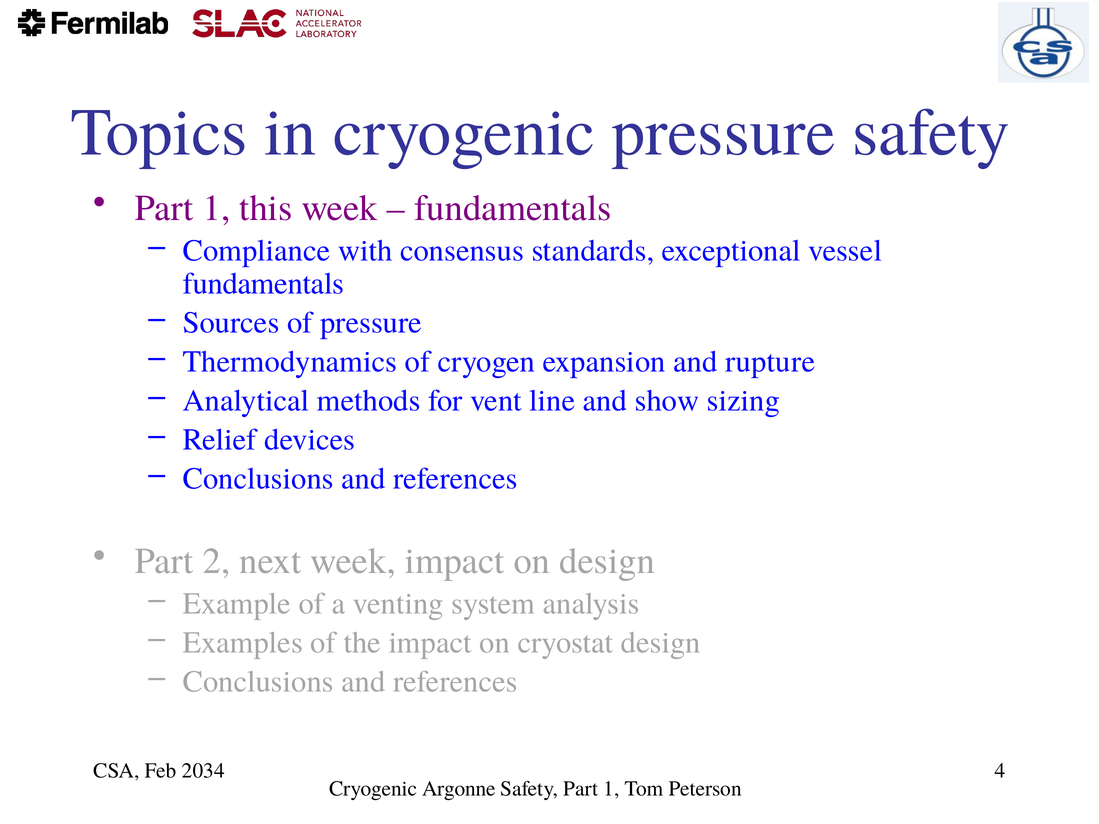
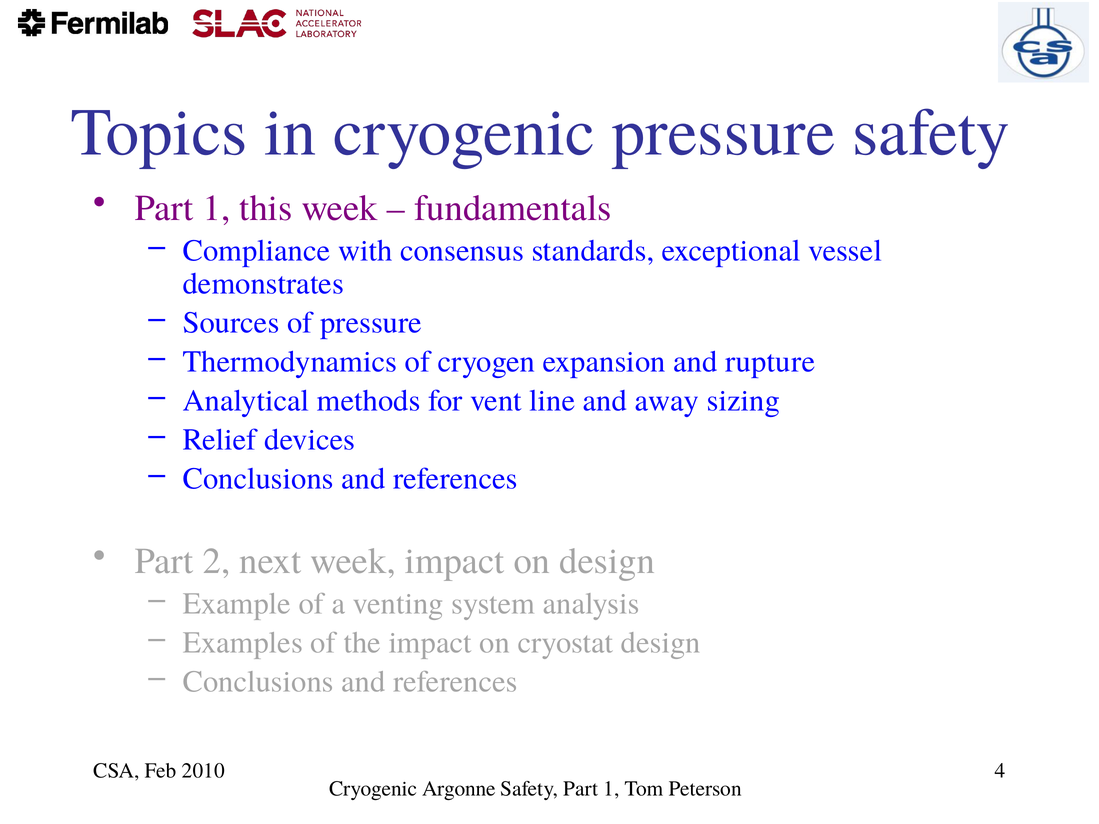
fundamentals at (263, 284): fundamentals -> demonstrates
show: show -> away
2034: 2034 -> 2010
